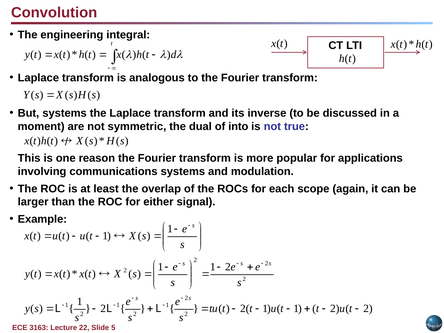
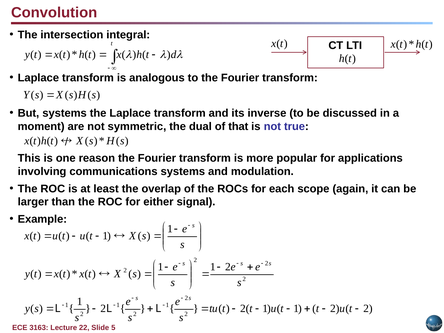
engineering: engineering -> intersection
into: into -> that
